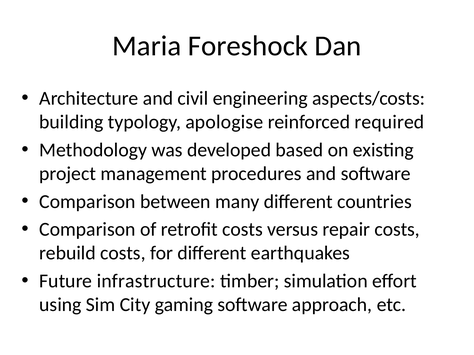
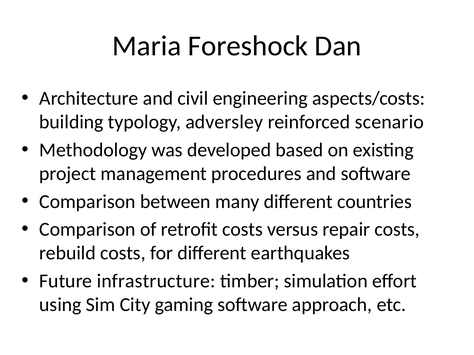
apologise: apologise -> adversley
required: required -> scenario
